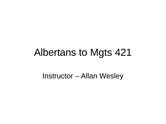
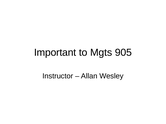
Albertans: Albertans -> Important
421: 421 -> 905
